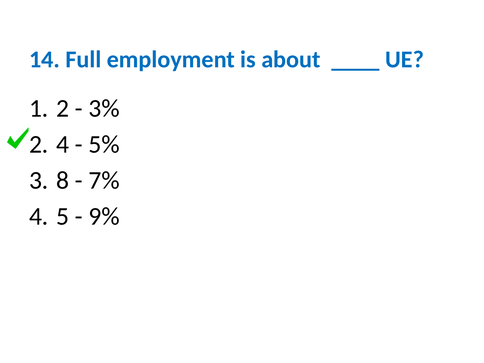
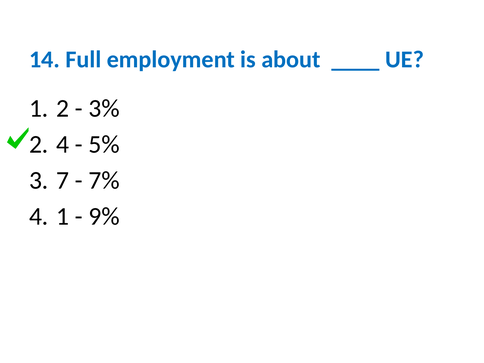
8: 8 -> 7
4 5: 5 -> 1
